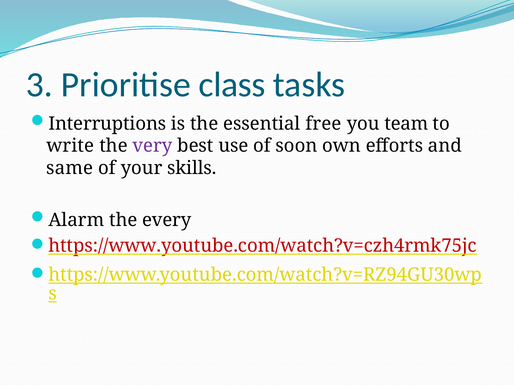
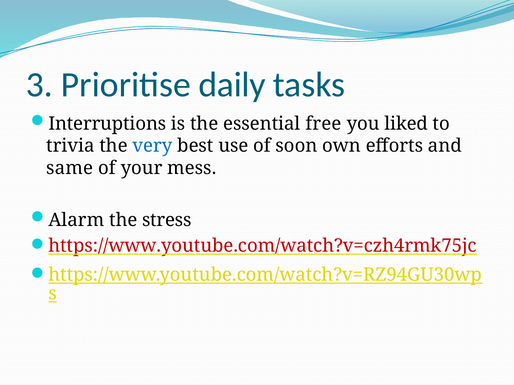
class: class -> daily
team: team -> liked
write: write -> trivia
very colour: purple -> blue
skills: skills -> mess
every: every -> stress
